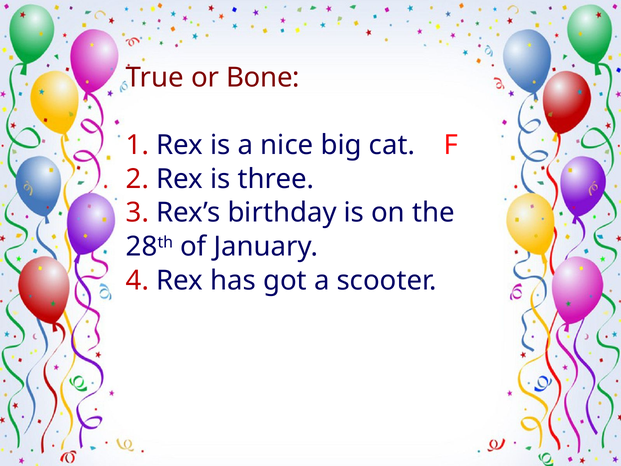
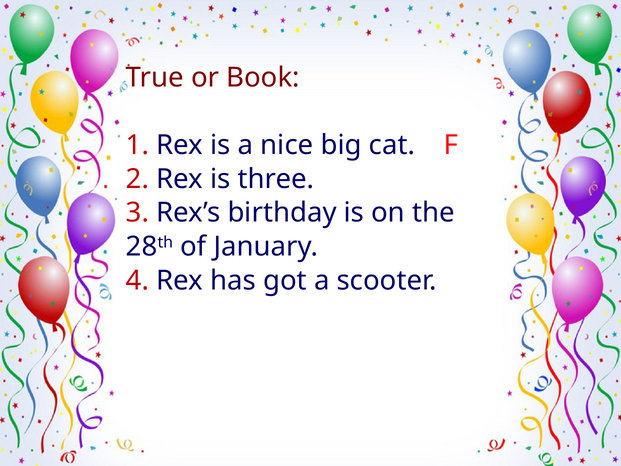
Bone: Bone -> Book
